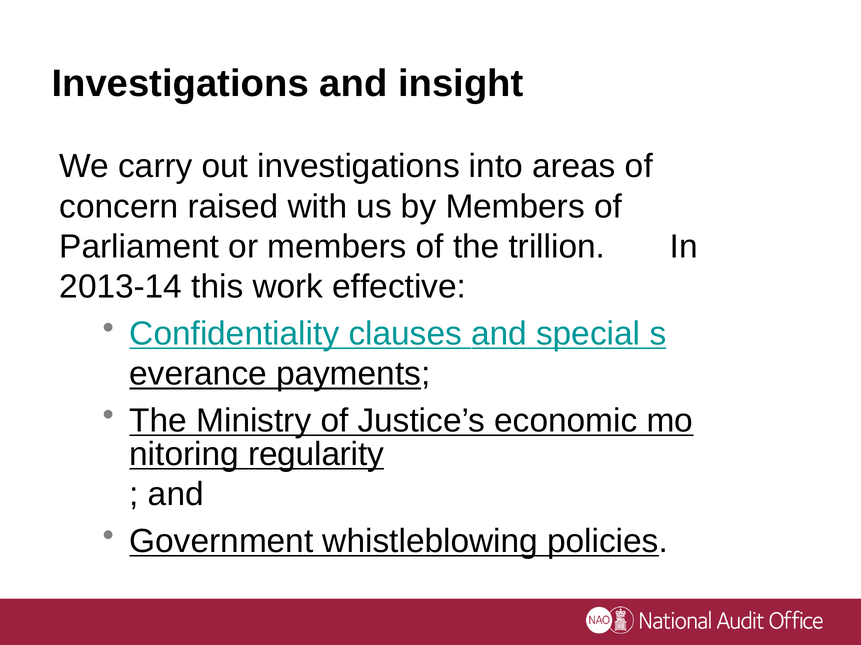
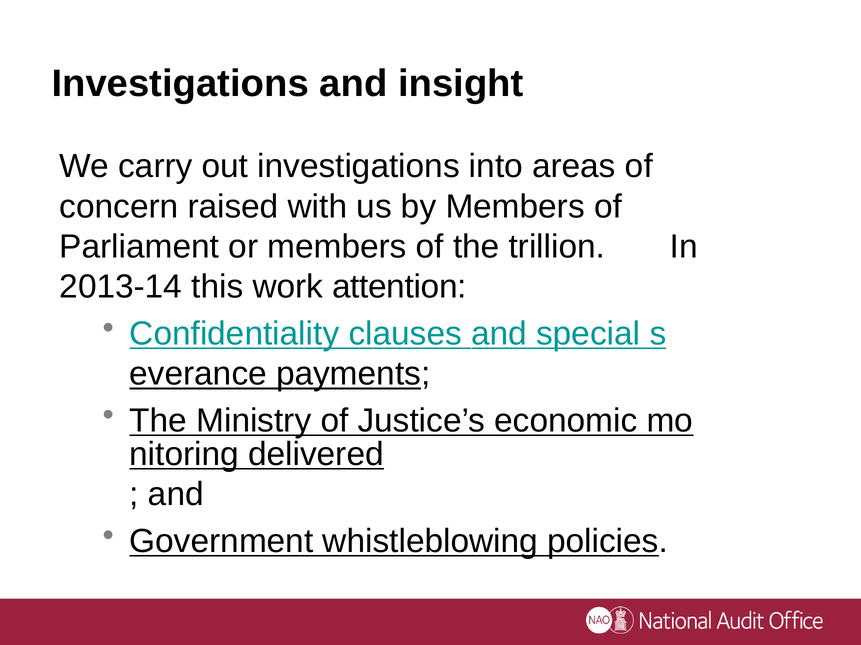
effective: effective -> attention
regularity: regularity -> delivered
